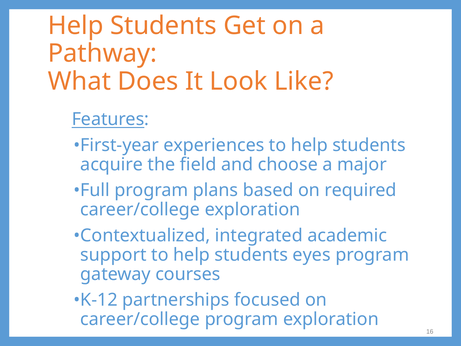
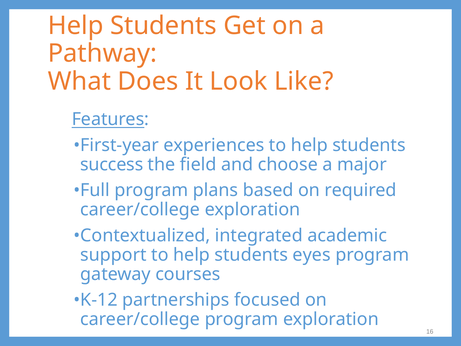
acquire: acquire -> success
